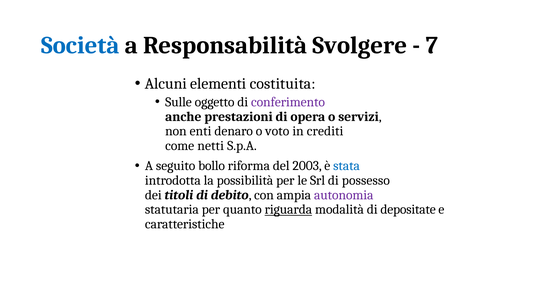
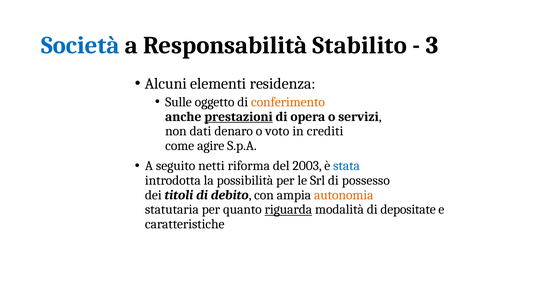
Svolgere: Svolgere -> Stabilito
7: 7 -> 3
costituita: costituita -> residenza
conferimento colour: purple -> orange
prestazioni underline: none -> present
enti: enti -> dati
netti: netti -> agire
bollo: bollo -> netti
autonomia colour: purple -> orange
